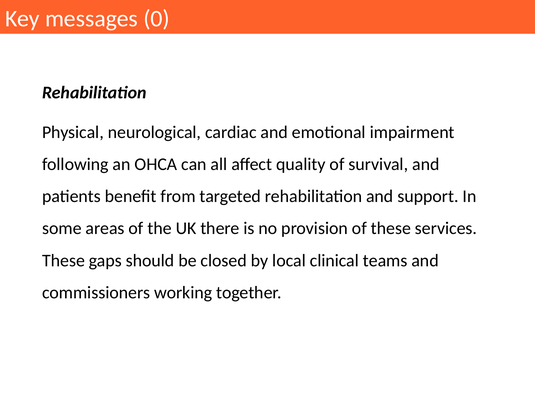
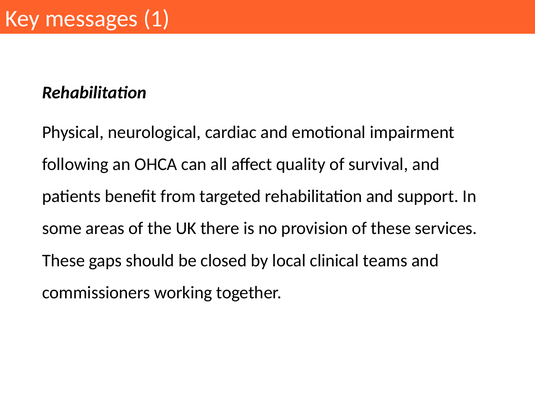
0: 0 -> 1
